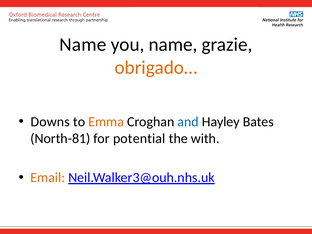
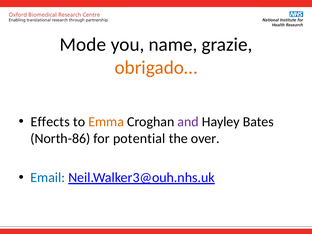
Name at (83, 45): Name -> Mode
Downs: Downs -> Effects
and colour: blue -> purple
North-81: North-81 -> North-86
with: with -> over
Email colour: orange -> blue
